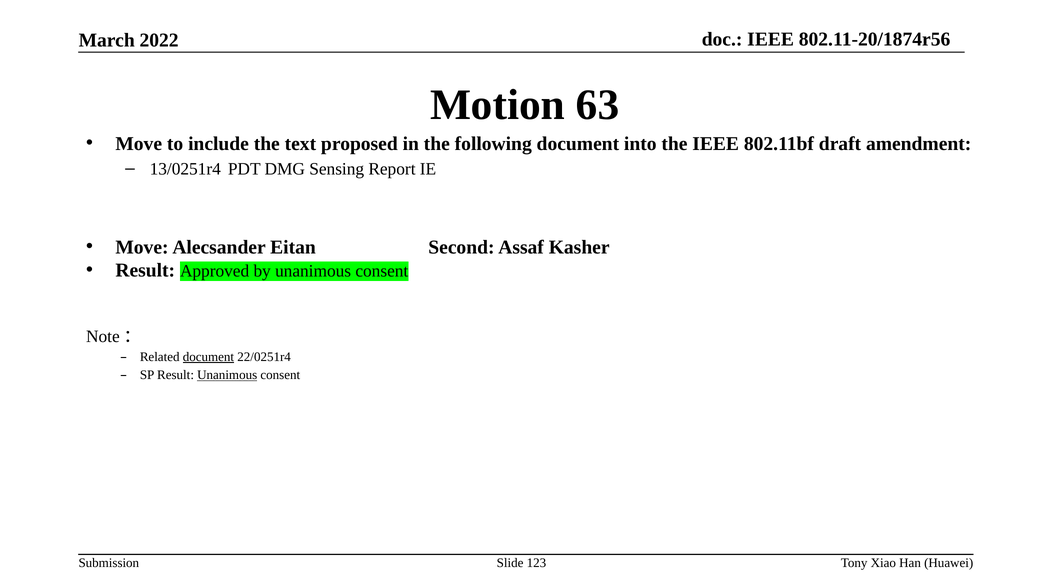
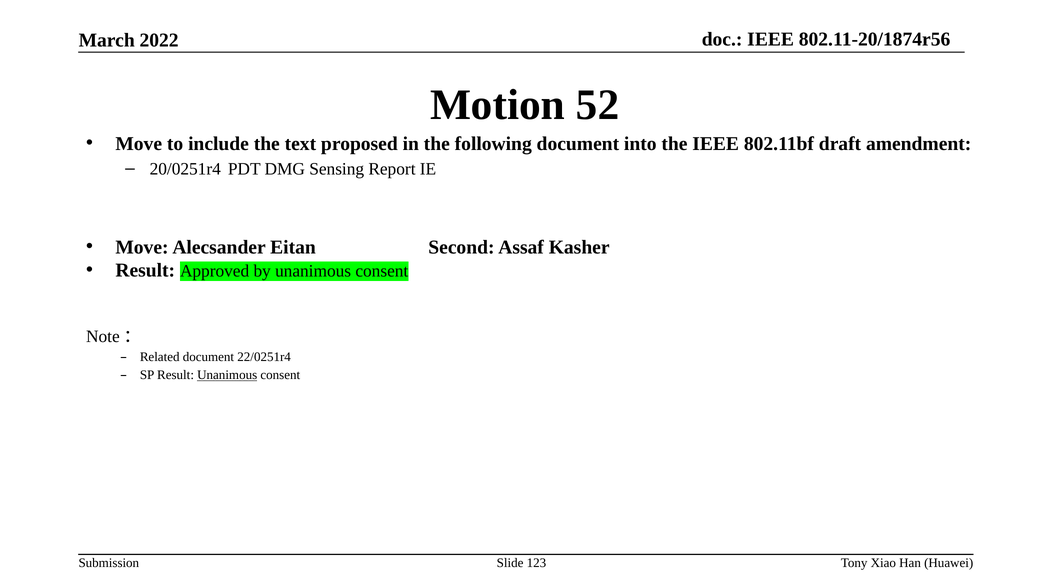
63: 63 -> 52
13/0251r4: 13/0251r4 -> 20/0251r4
document at (208, 357) underline: present -> none
